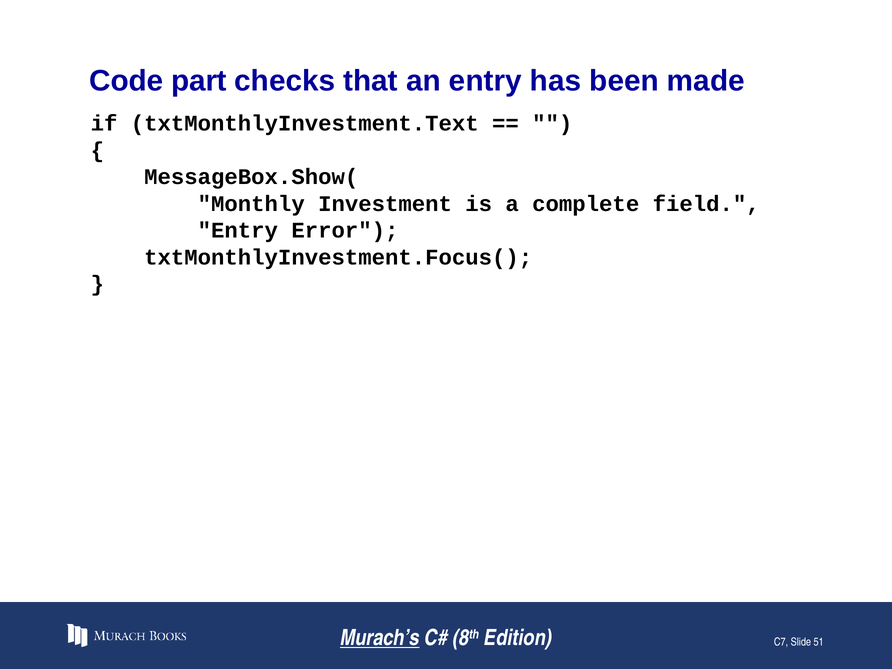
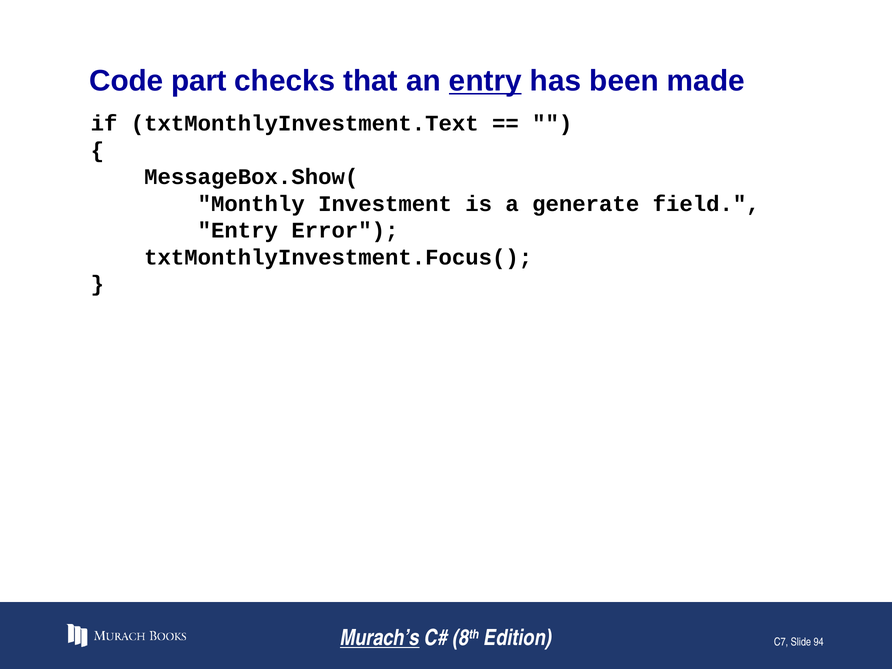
entry at (485, 81) underline: none -> present
complete: complete -> generate
51: 51 -> 94
